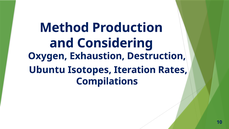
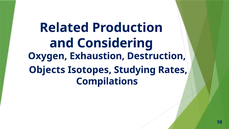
Method: Method -> Related
Ubuntu: Ubuntu -> Objects
Iteration: Iteration -> Studying
